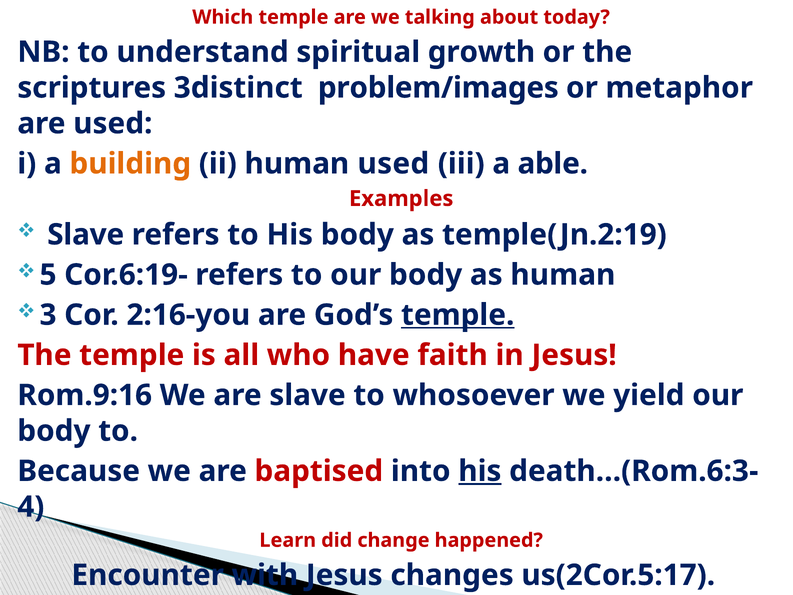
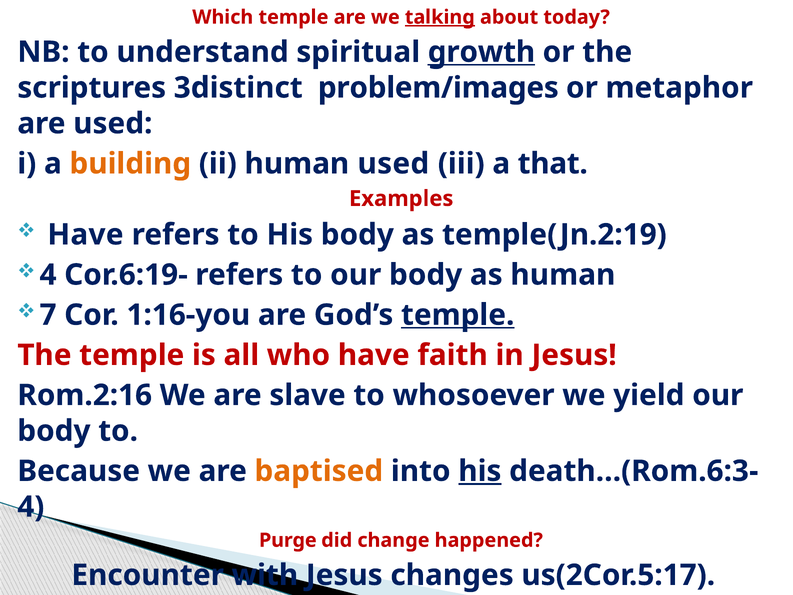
talking underline: none -> present
growth underline: none -> present
able: able -> that
Slave at (86, 235): Slave -> Have
5 at (48, 275): 5 -> 4
3: 3 -> 7
2:16-you: 2:16-you -> 1:16-you
Rom.9:16: Rom.9:16 -> Rom.2:16
baptised colour: red -> orange
Learn: Learn -> Purge
